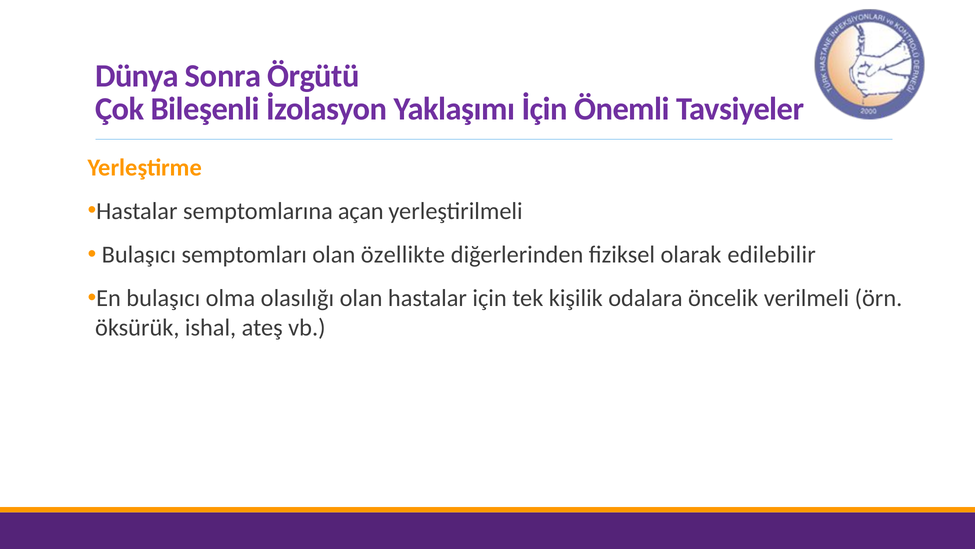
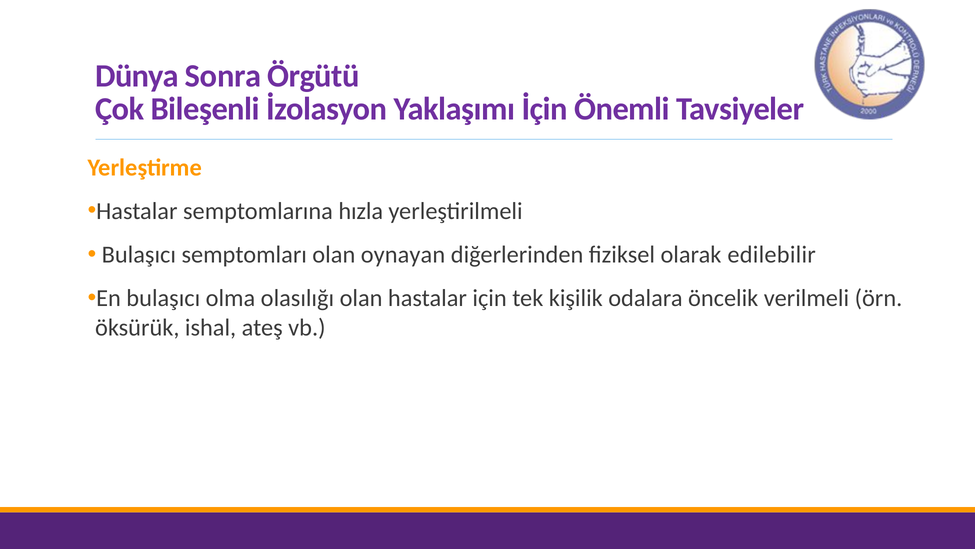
açan: açan -> hızla
özellikte: özellikte -> oynayan
